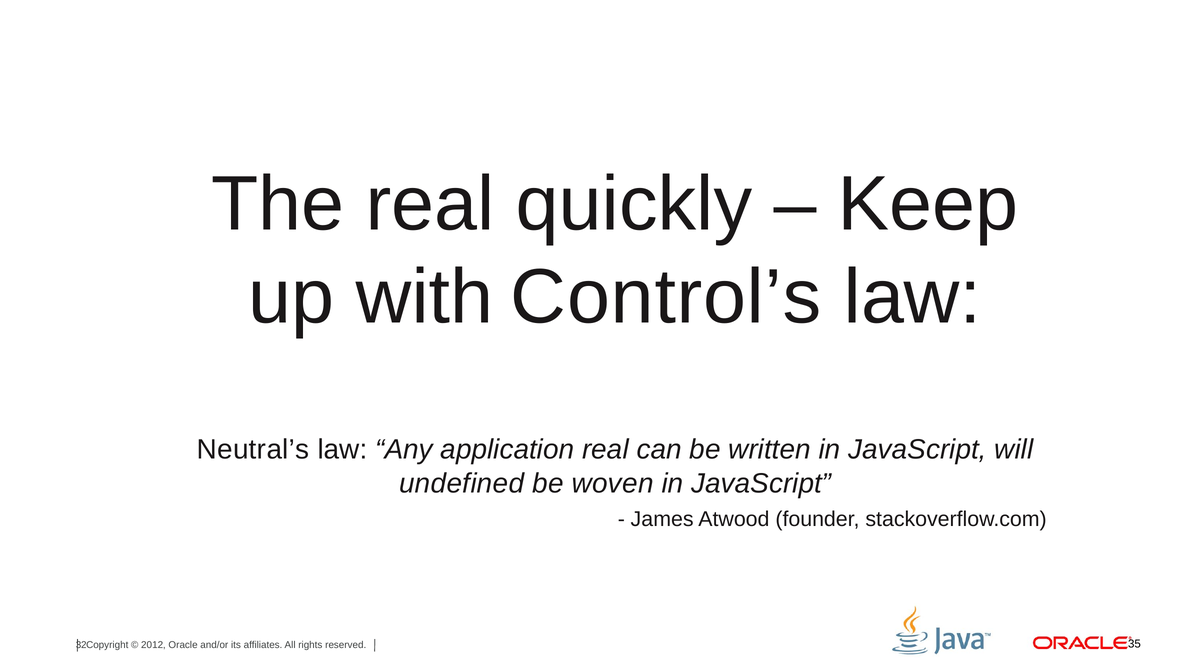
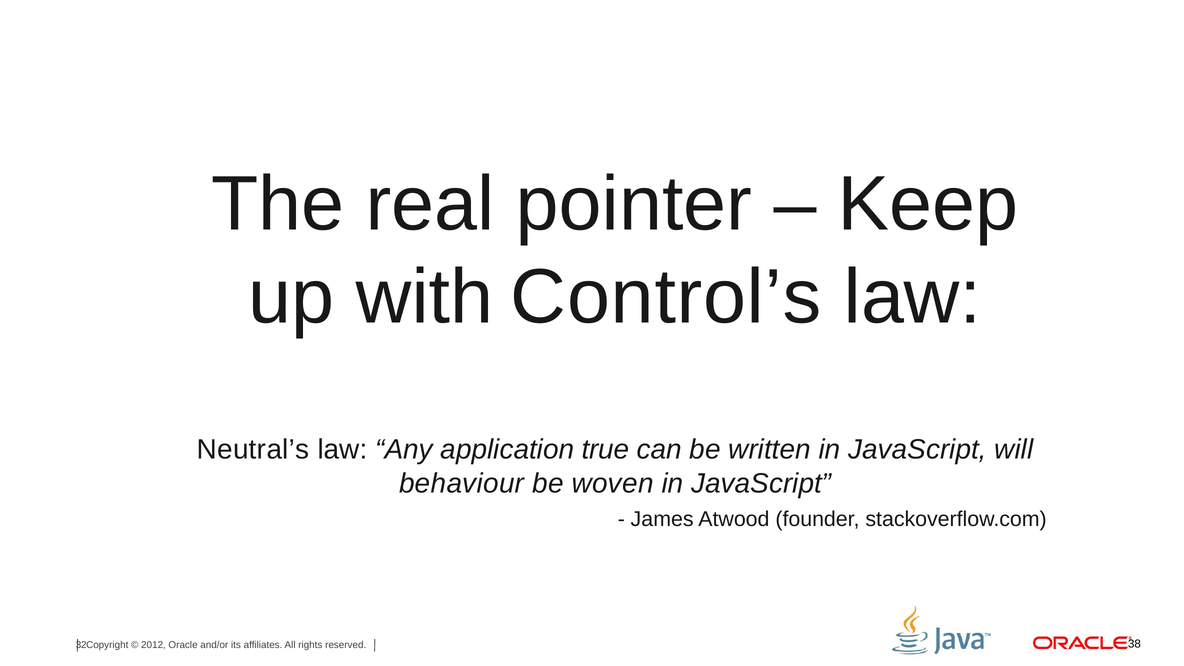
quickly: quickly -> pointer
application real: real -> true
undefined: undefined -> behaviour
35: 35 -> 38
